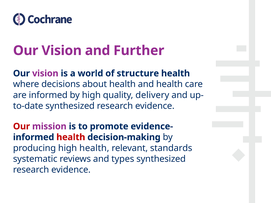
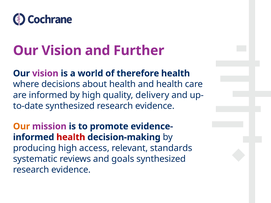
structure: structure -> therefore
Our at (22, 127) colour: red -> orange
high health: health -> access
types: types -> goals
